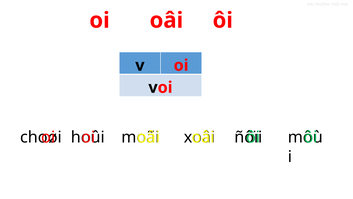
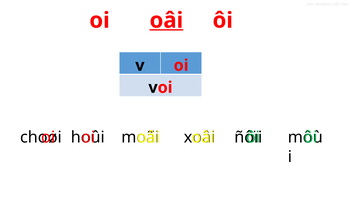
oâi at (166, 20) underline: none -> present
